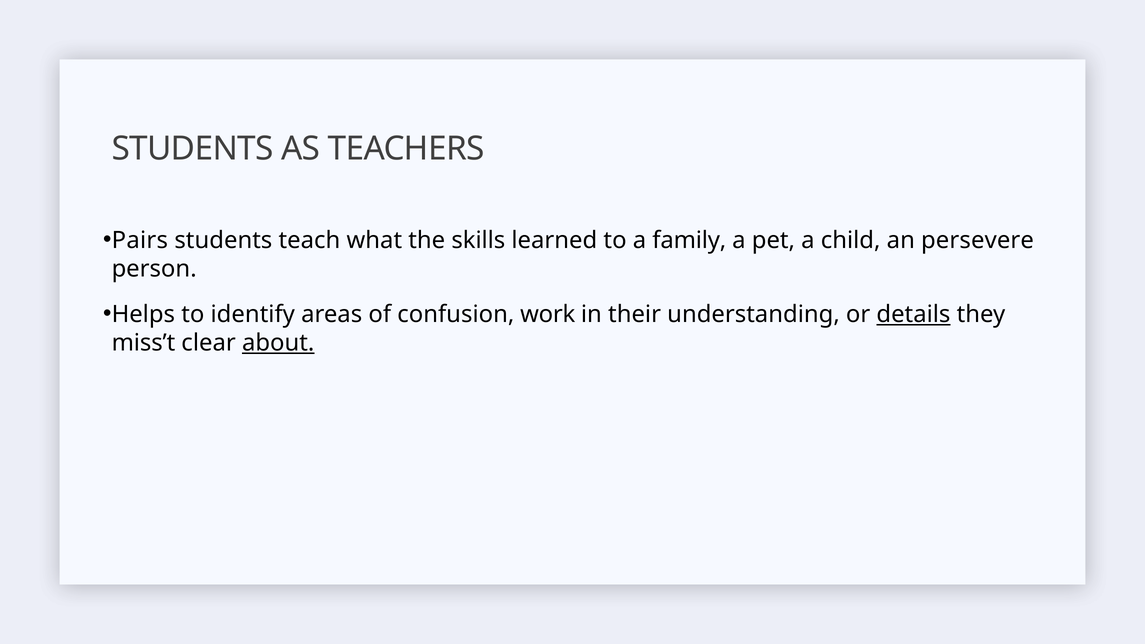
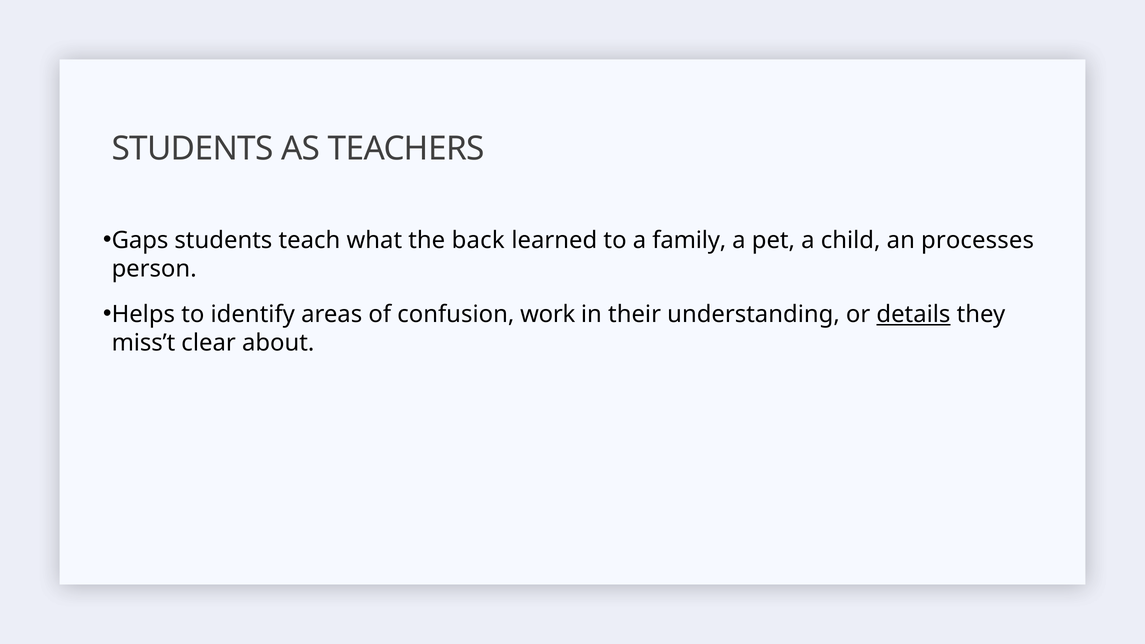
Pairs: Pairs -> Gaps
skills: skills -> back
persevere: persevere -> processes
about underline: present -> none
